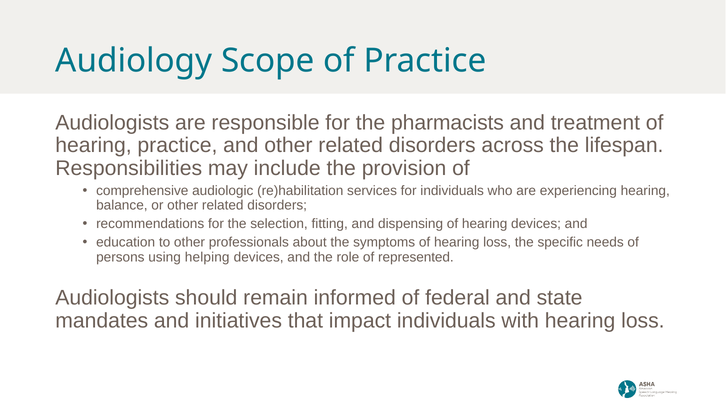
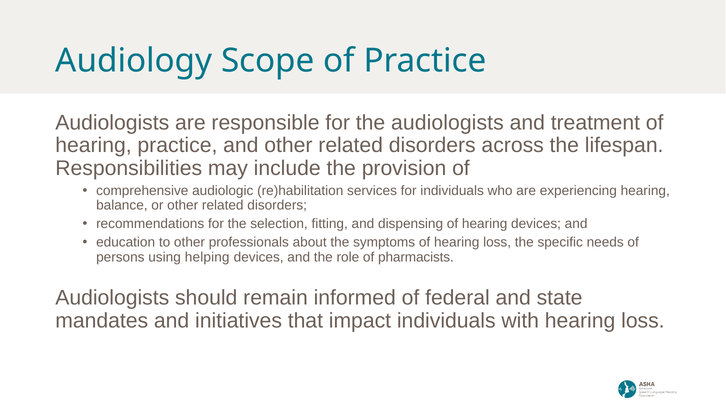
the pharmacists: pharmacists -> audiologists
represented: represented -> pharmacists
